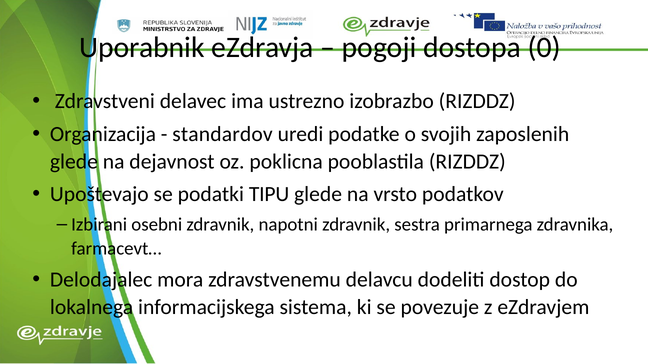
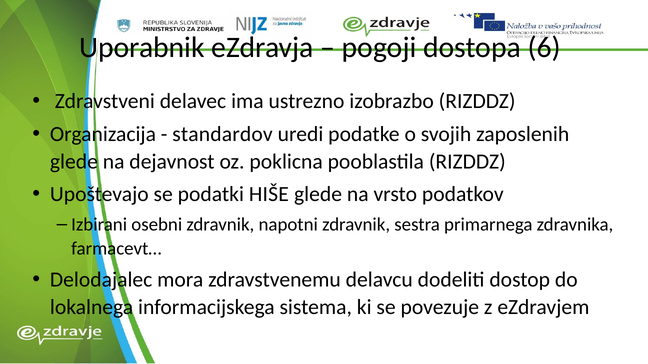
0: 0 -> 6
TIPU: TIPU -> HIŠE
